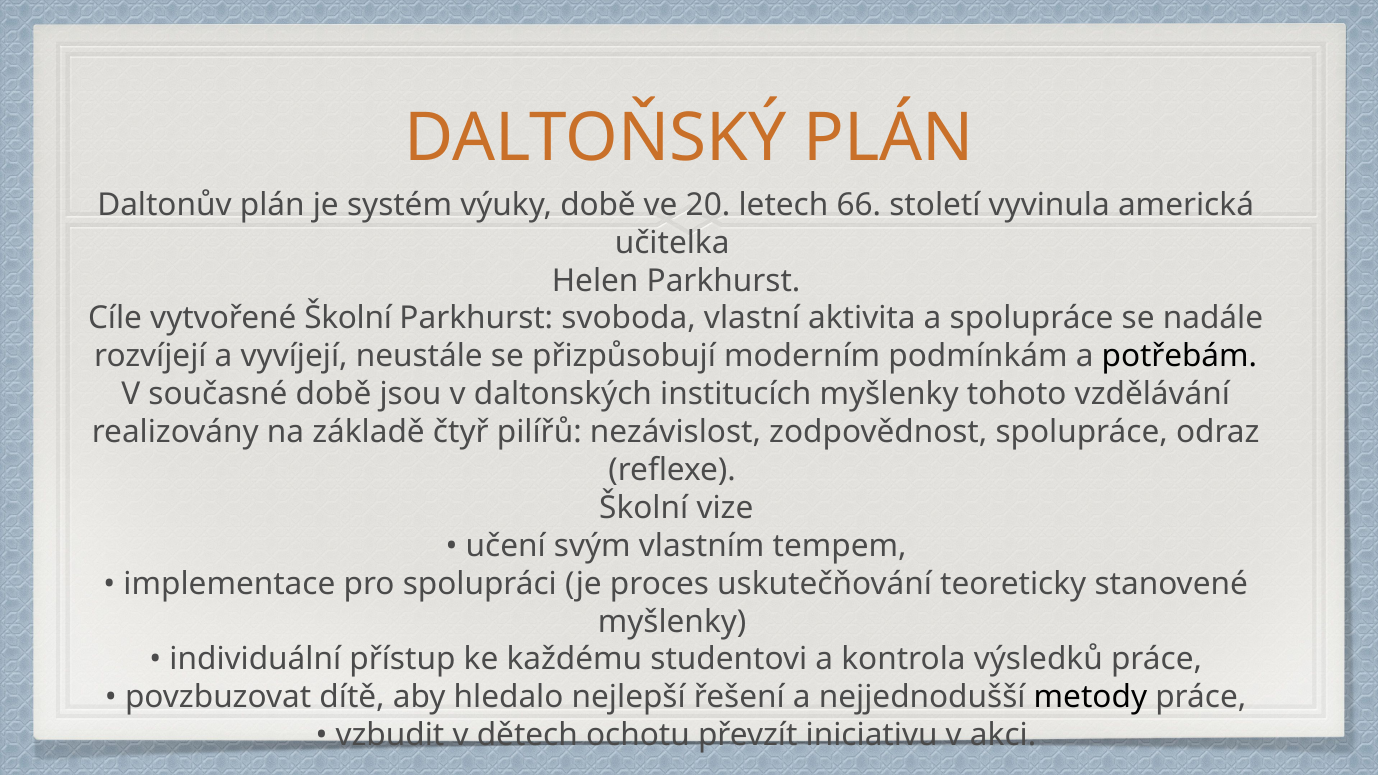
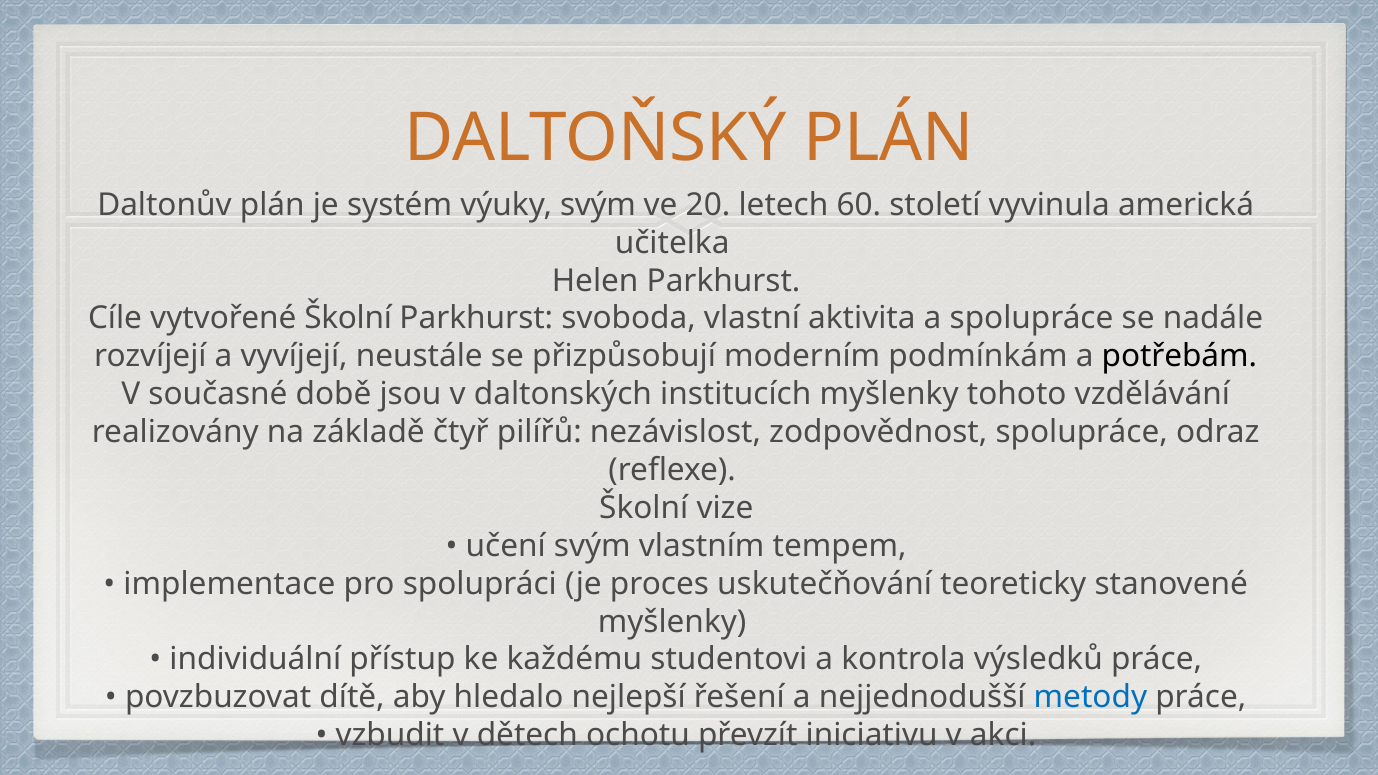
výuky době: době -> svým
66: 66 -> 60
metody colour: black -> blue
